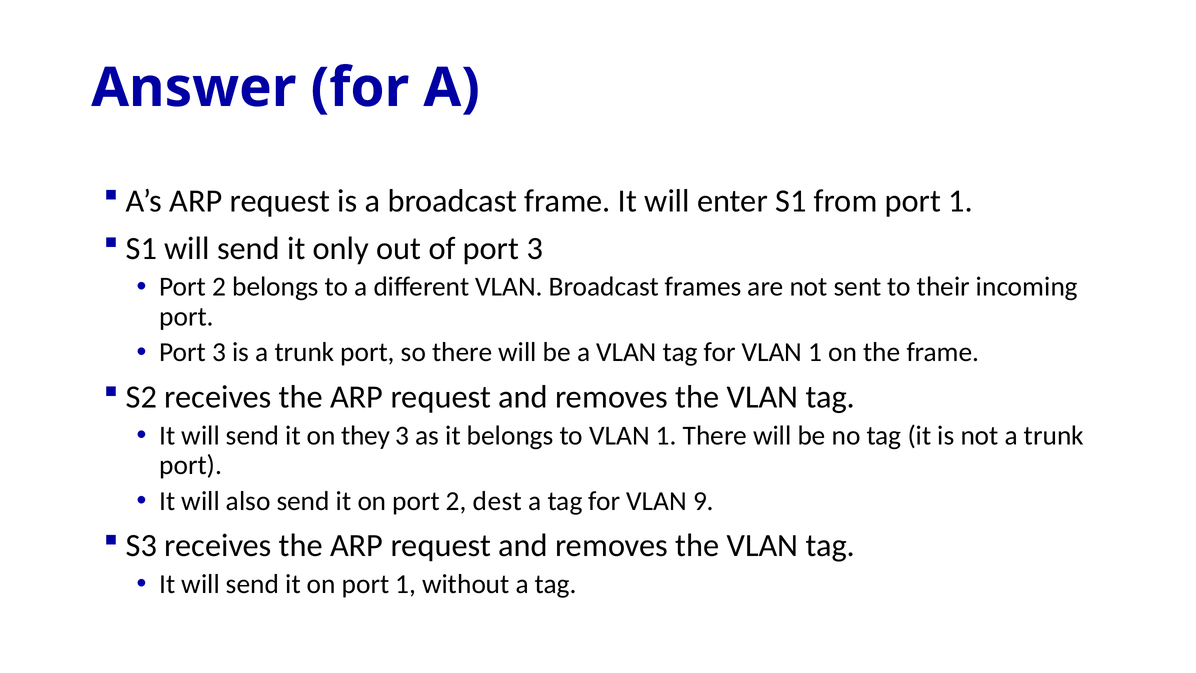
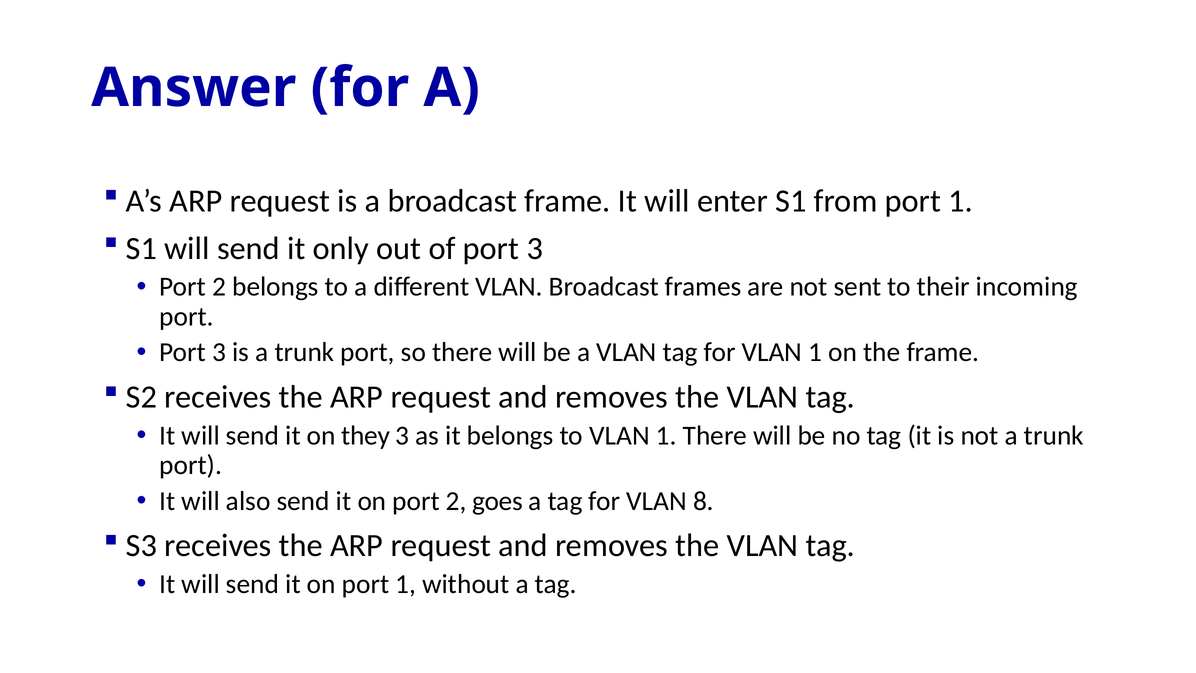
dest: dest -> goes
9: 9 -> 8
